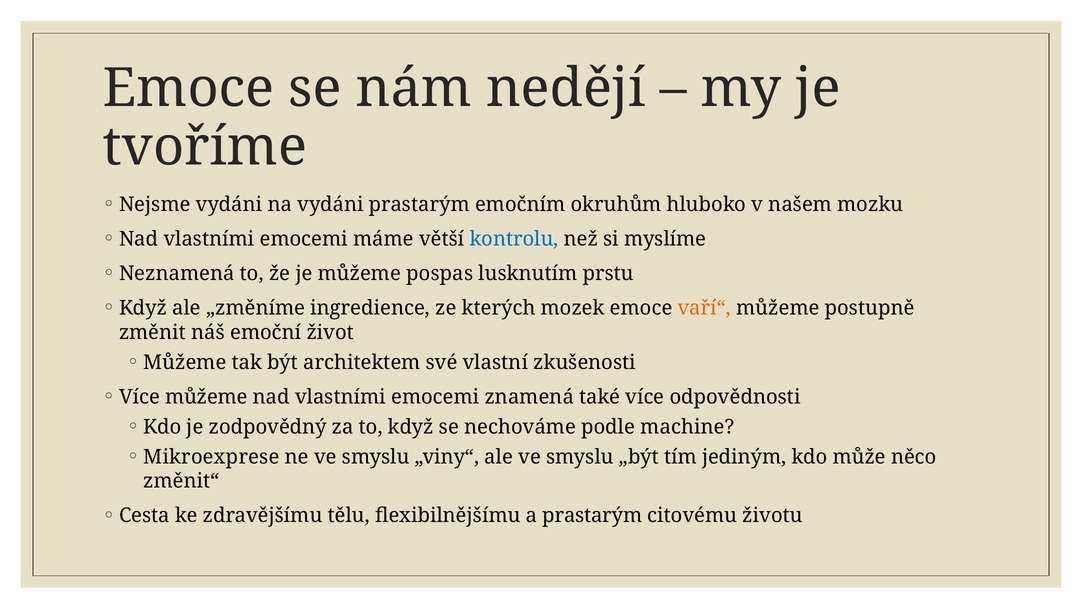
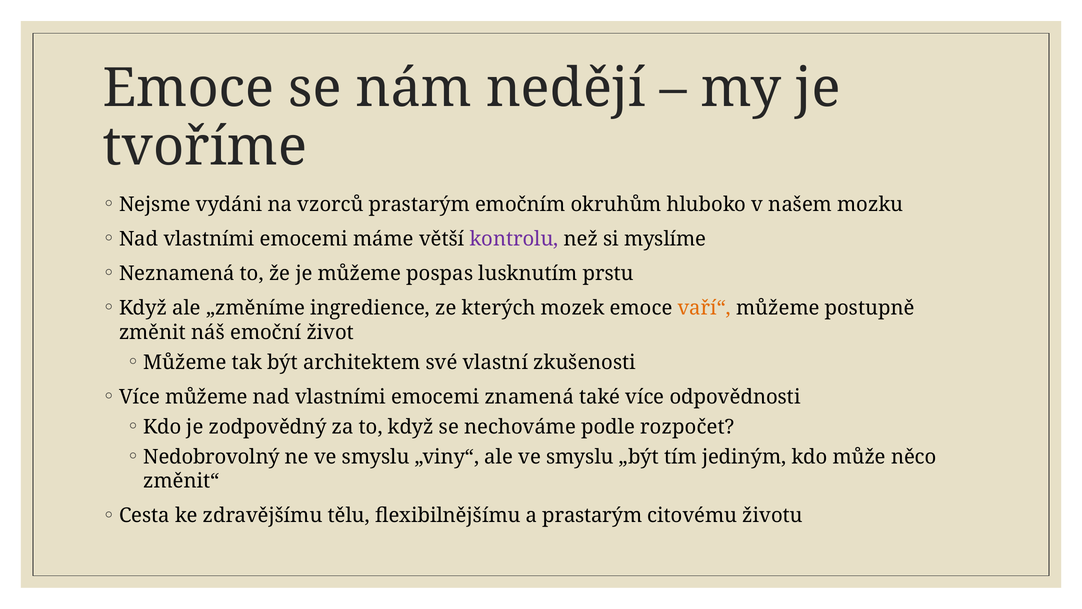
na vydáni: vydáni -> vzorců
kontrolu colour: blue -> purple
machine: machine -> rozpočet
Mikroexprese: Mikroexprese -> Nedobrovolný
